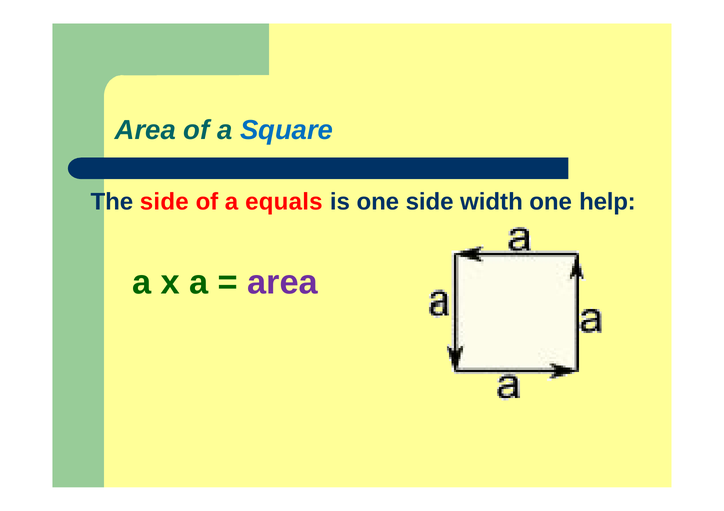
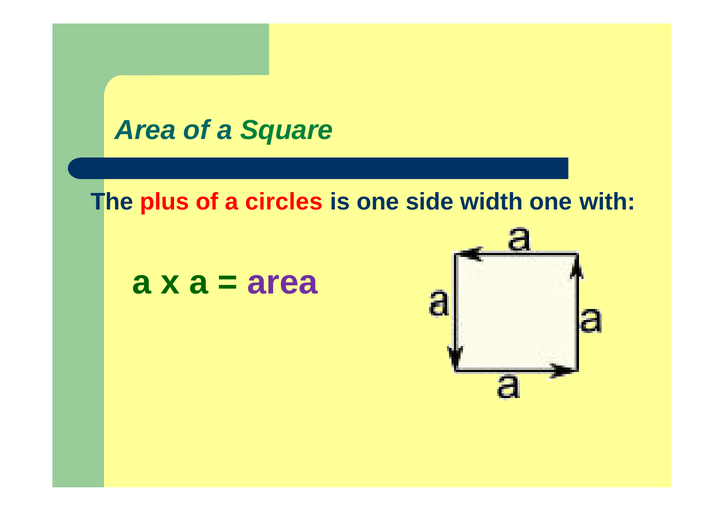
Square colour: blue -> green
The side: side -> plus
equals: equals -> circles
help: help -> with
